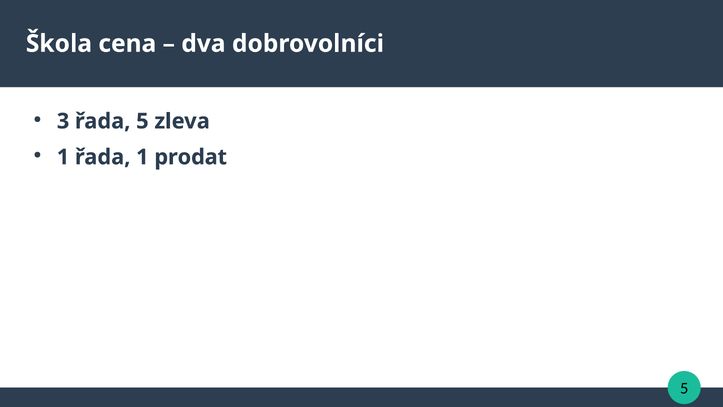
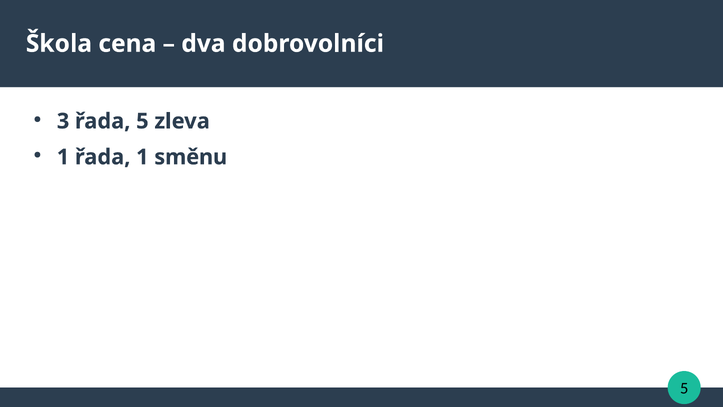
prodat: prodat -> směnu
